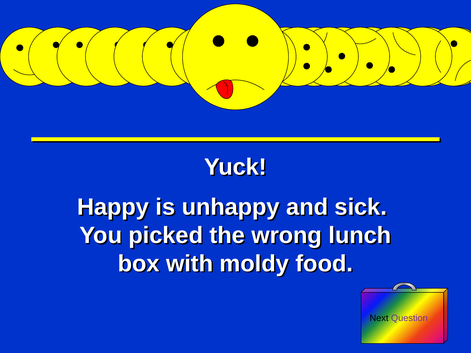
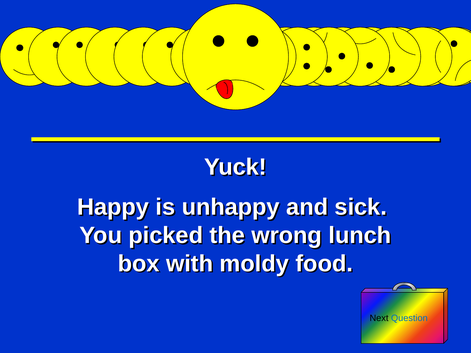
Question colour: purple -> blue
